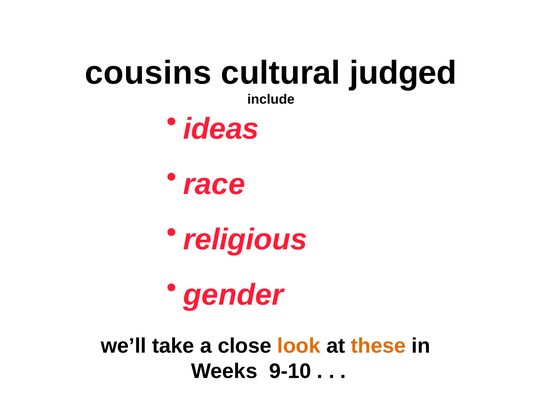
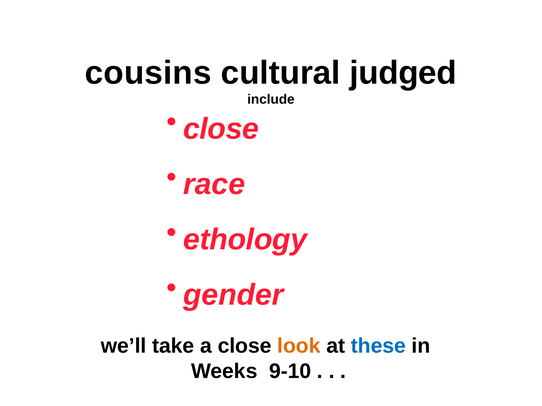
ideas at (221, 129): ideas -> close
religious: religious -> ethology
these colour: orange -> blue
